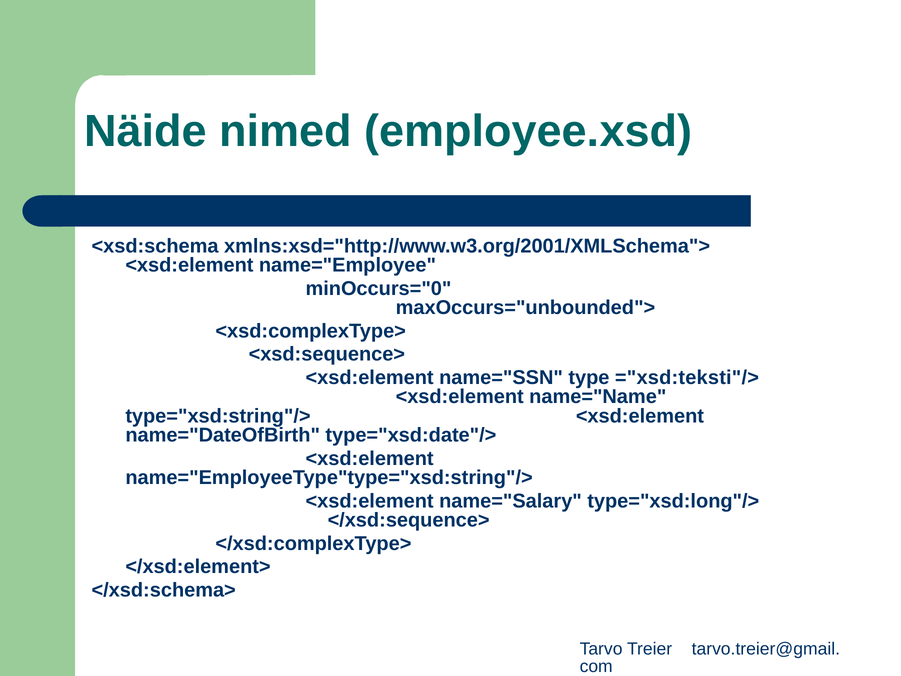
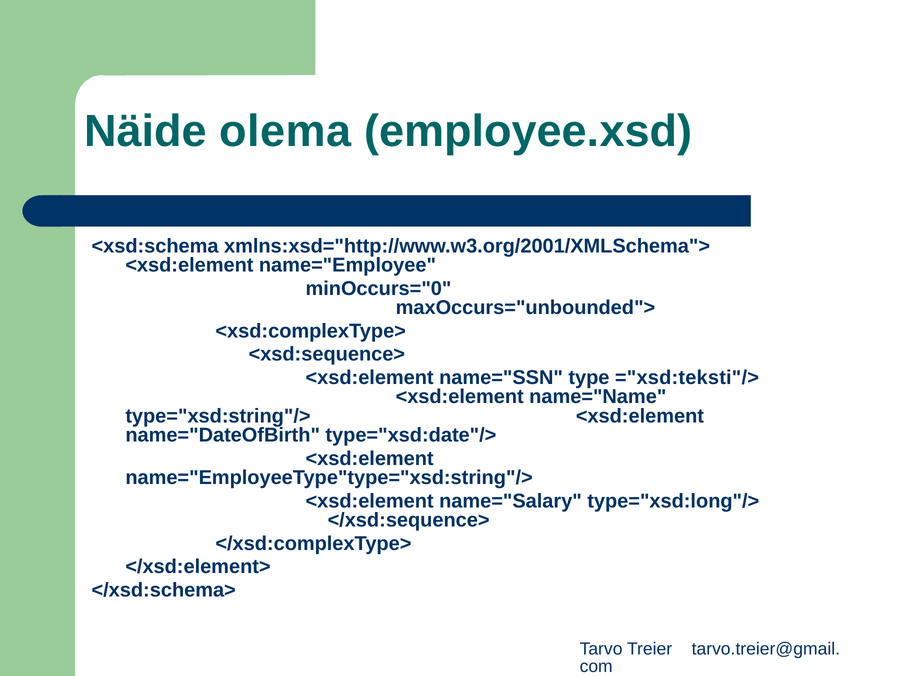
nimed: nimed -> olema
